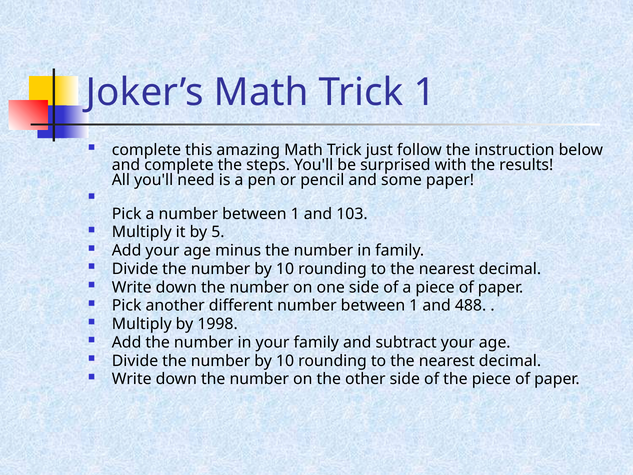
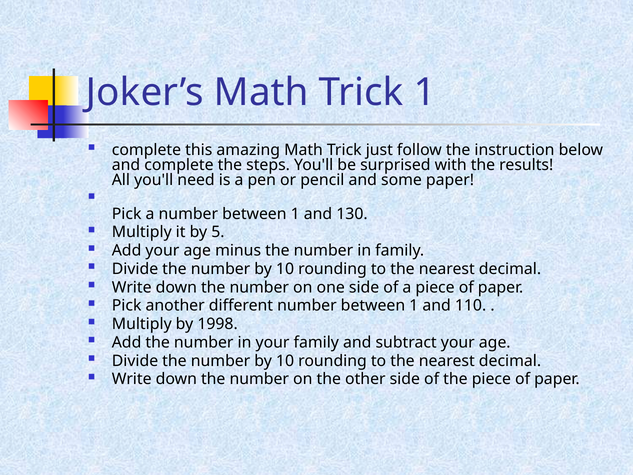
103: 103 -> 130
488: 488 -> 110
